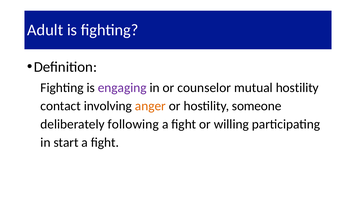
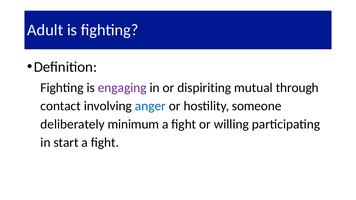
counselor: counselor -> dispiriting
mutual hostility: hostility -> through
anger colour: orange -> blue
following: following -> minimum
